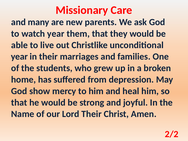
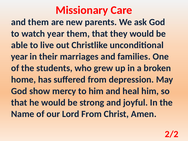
and many: many -> them
Lord Their: Their -> From
